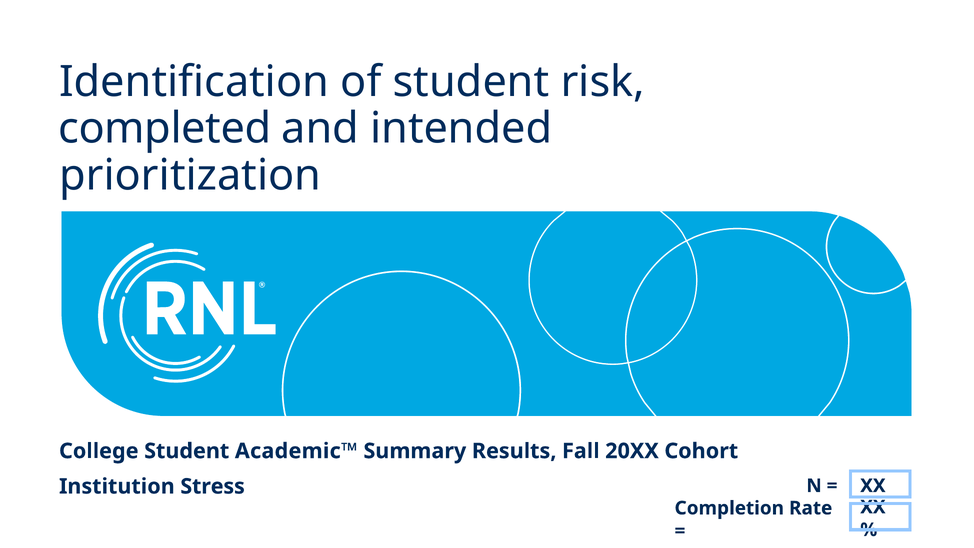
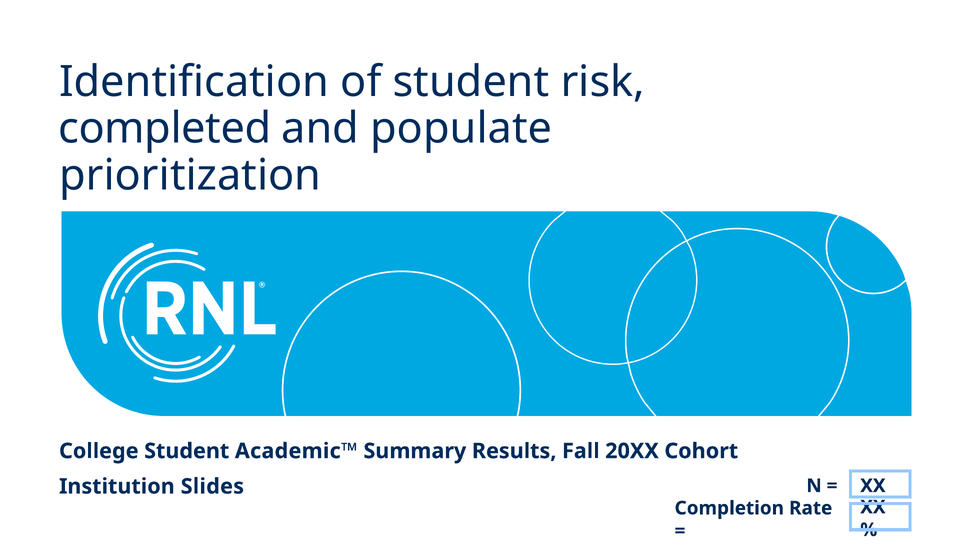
intended: intended -> populate
Stress: Stress -> Slides
